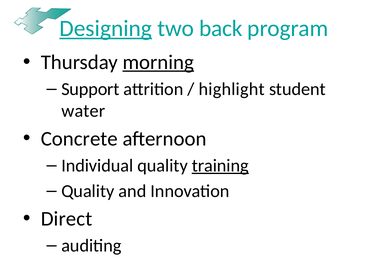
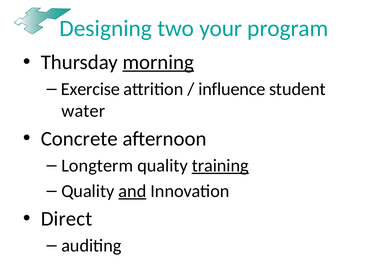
Designing underline: present -> none
back: back -> your
Support: Support -> Exercise
highlight: highlight -> influence
Individual: Individual -> Longterm
and underline: none -> present
